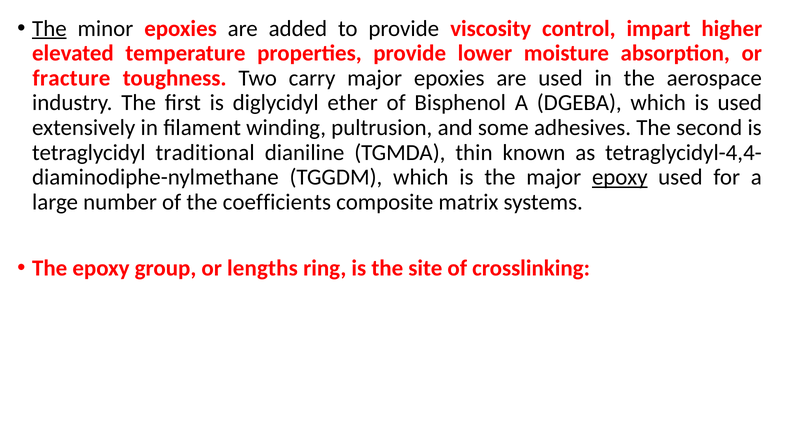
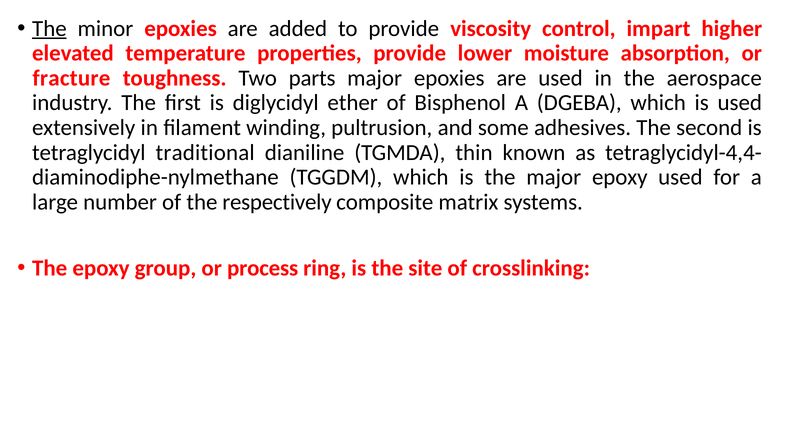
carry: carry -> parts
epoxy at (620, 177) underline: present -> none
coefficients: coefficients -> respectively
lengths: lengths -> process
